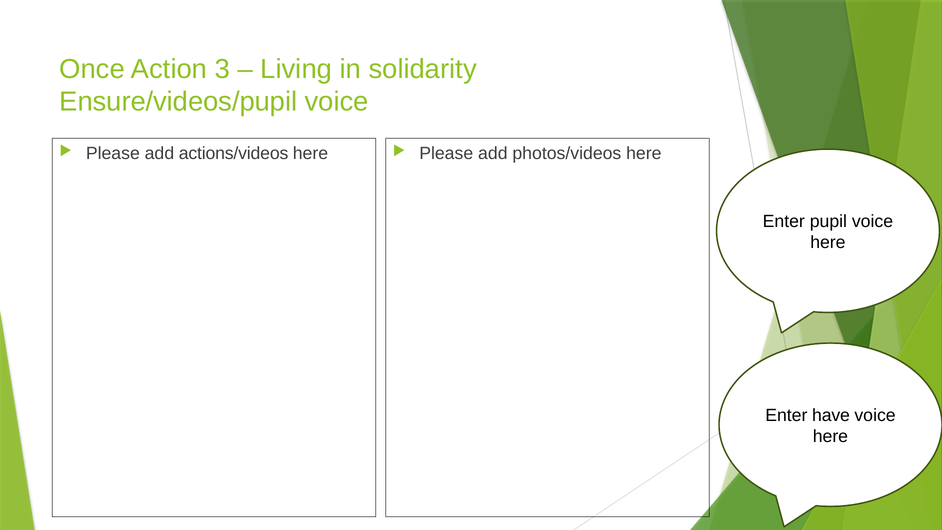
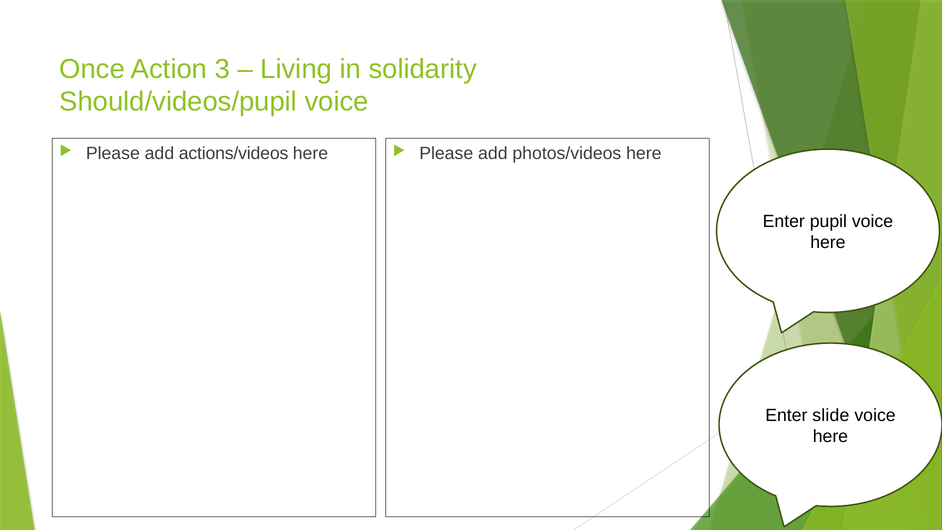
Ensure/videos/pupil: Ensure/videos/pupil -> Should/videos/pupil
have: have -> slide
